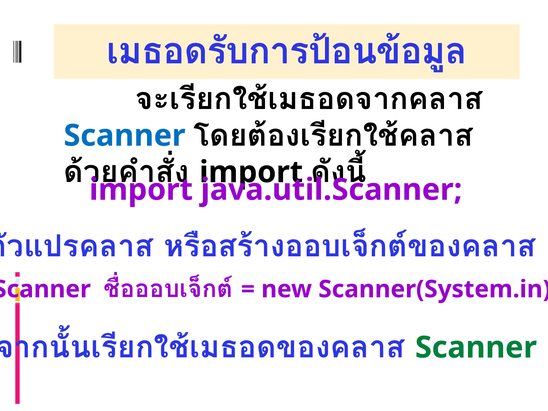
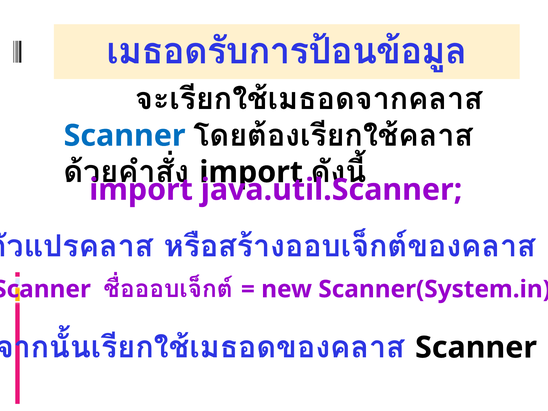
Scanner at (476, 348) colour: green -> black
